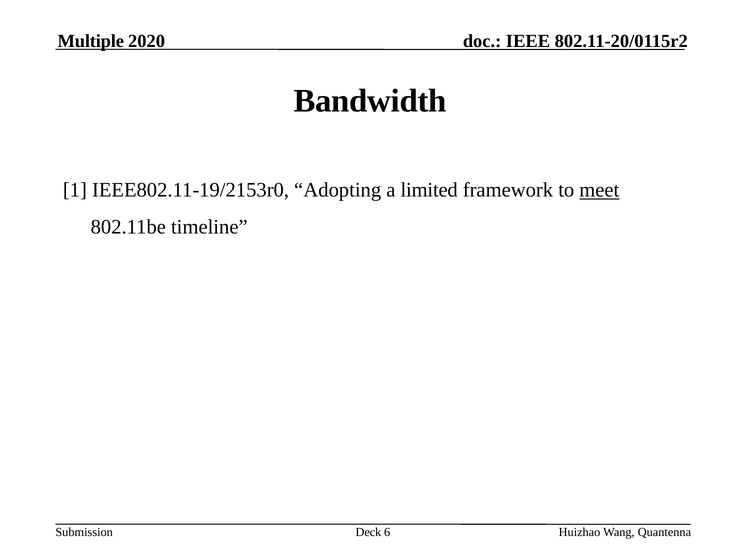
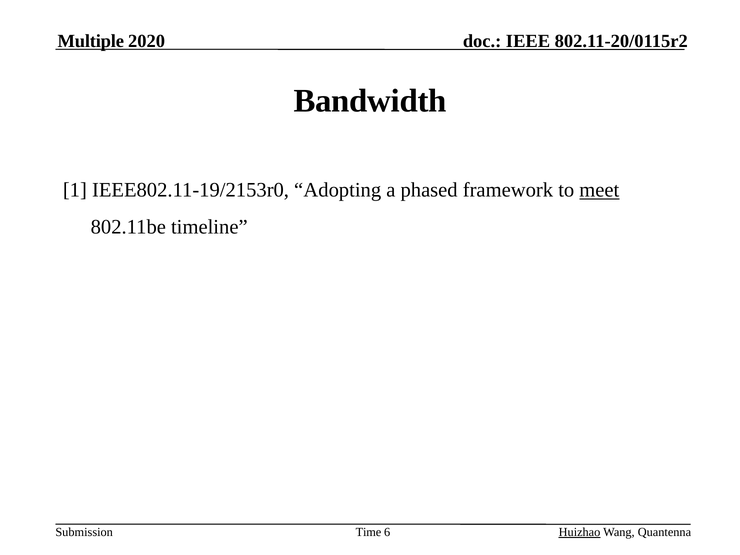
limited: limited -> phased
Deck: Deck -> Time
Huizhao underline: none -> present
